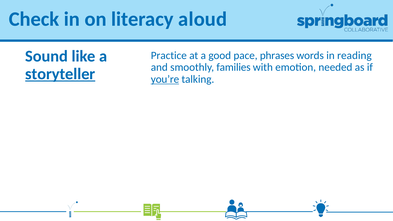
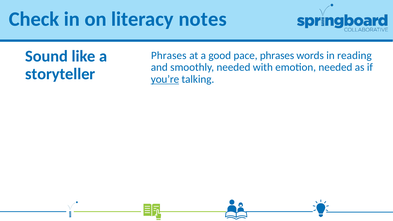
aloud: aloud -> notes
Practice at (169, 55): Practice -> Phrases
smoothly families: families -> needed
storyteller underline: present -> none
